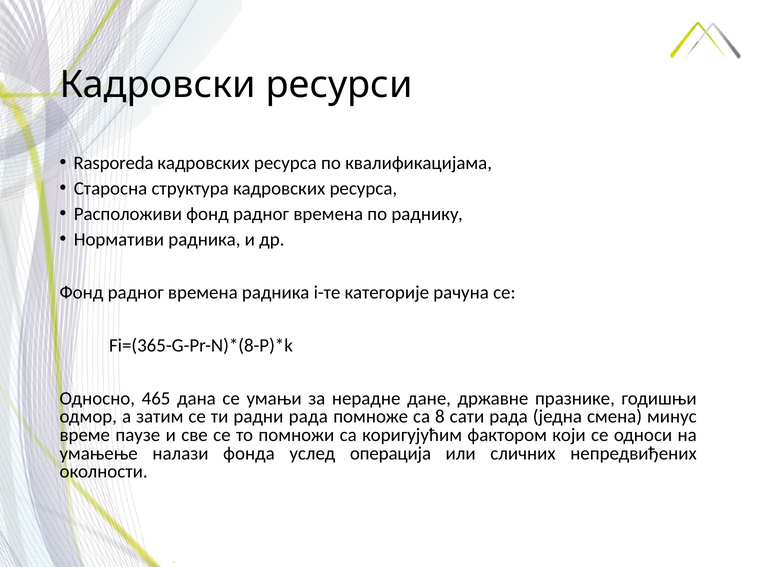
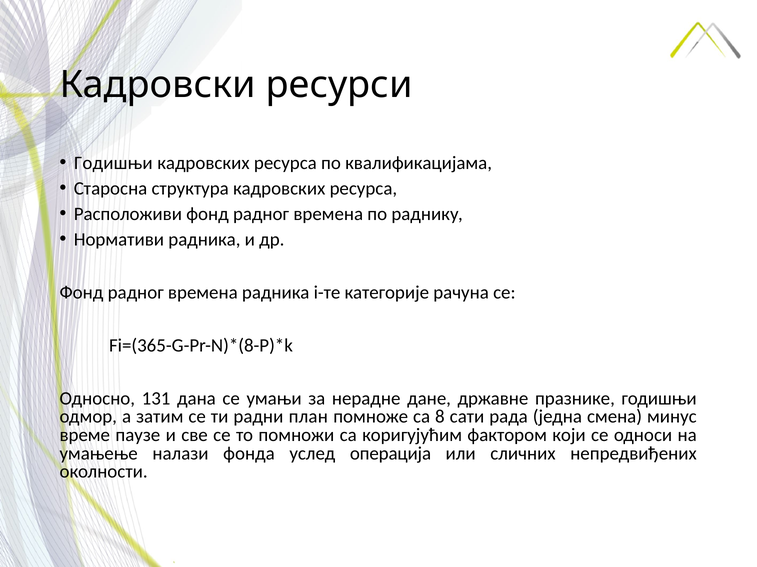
Rasporeda at (114, 163): Rasporeda -> Годишњи
465: 465 -> 131
радни рада: рада -> план
